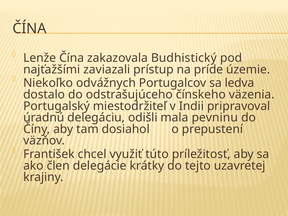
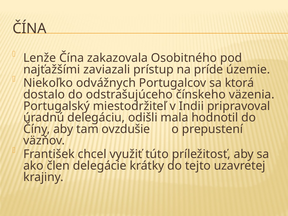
Budhistický: Budhistický -> Osobitného
ledva: ledva -> ktorá
pevninu: pevninu -> hodnotil
dosiahol: dosiahol -> ovzdušie
